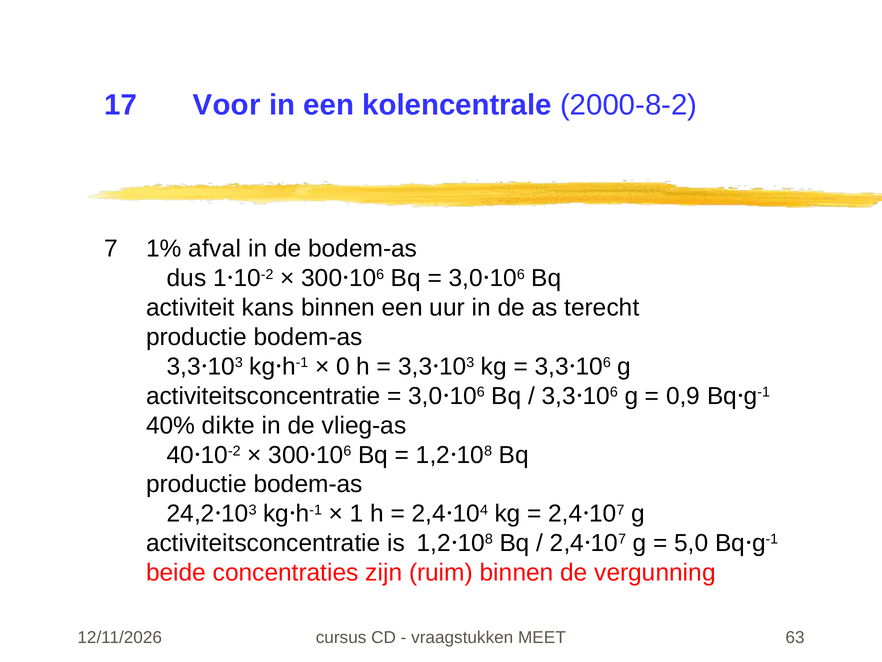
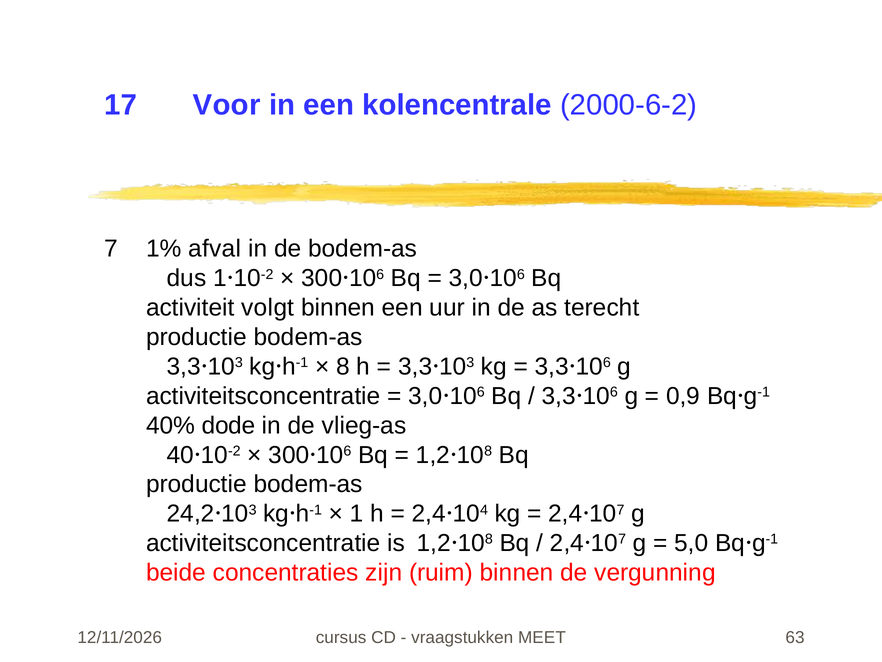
2000-8-2: 2000-8-2 -> 2000-6-2
kans: kans -> volgt
0: 0 -> 8
dikte: dikte -> dode
